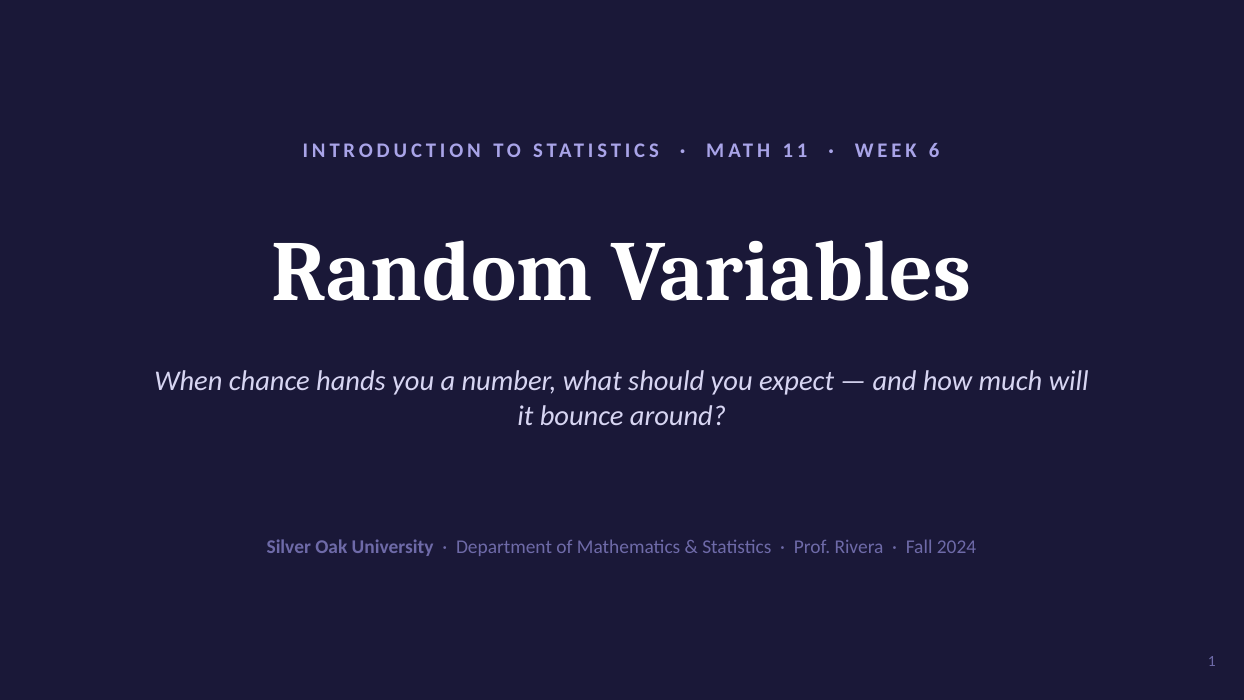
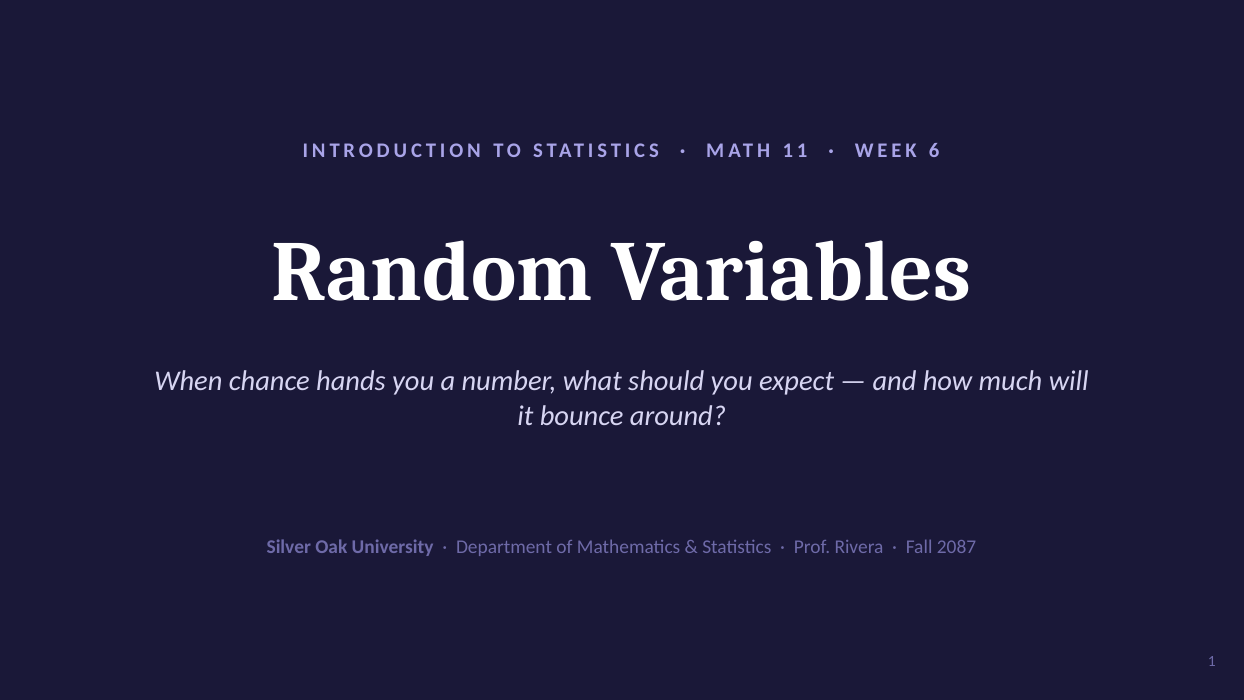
2024: 2024 -> 2087
